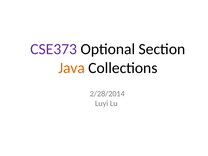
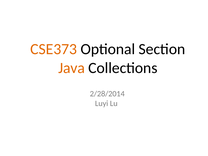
CSE373 colour: purple -> orange
